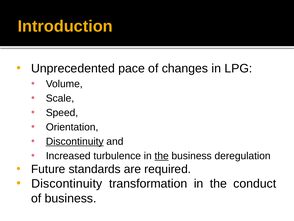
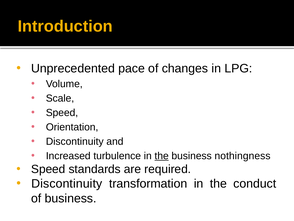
Discontinuity at (75, 141) underline: present -> none
deregulation: deregulation -> nothingness
Future at (48, 169): Future -> Speed
